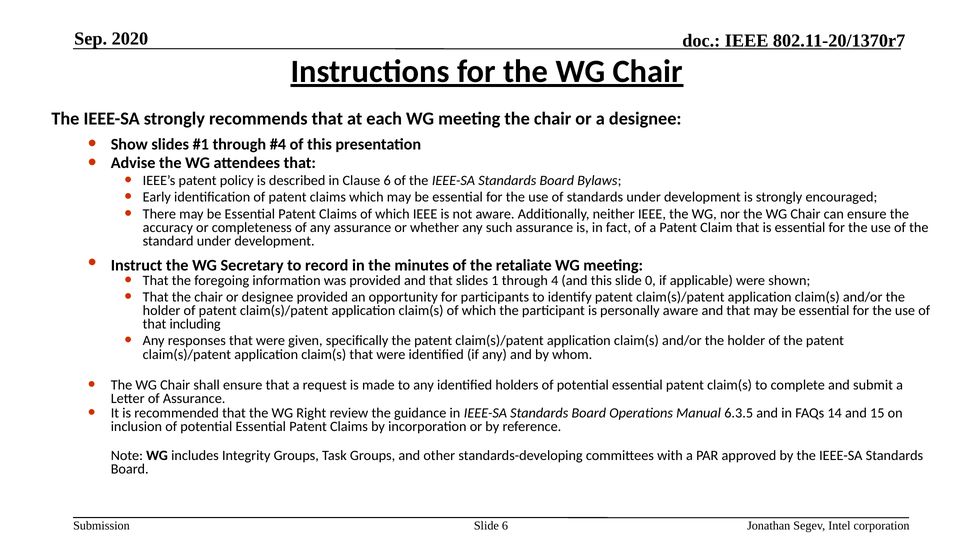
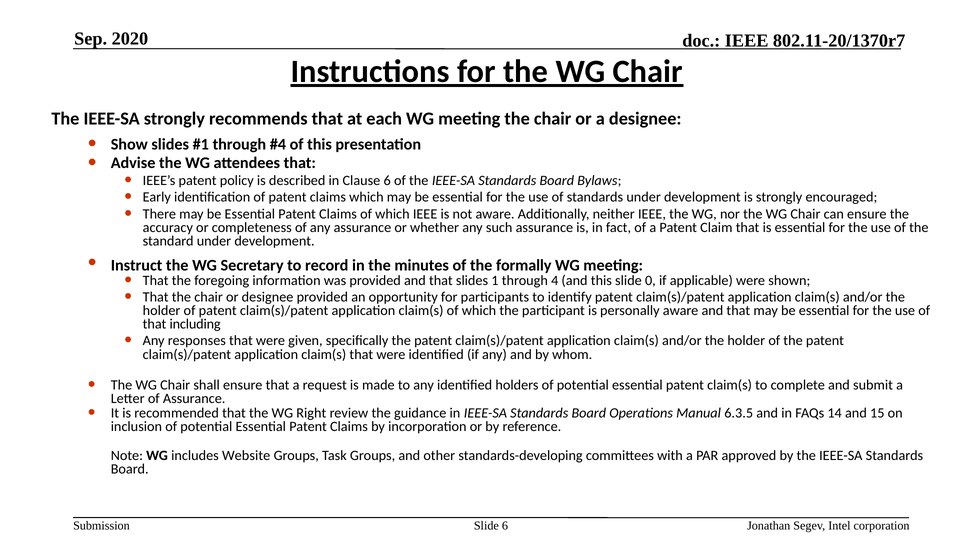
retaliate: retaliate -> formally
Integrity: Integrity -> Website
